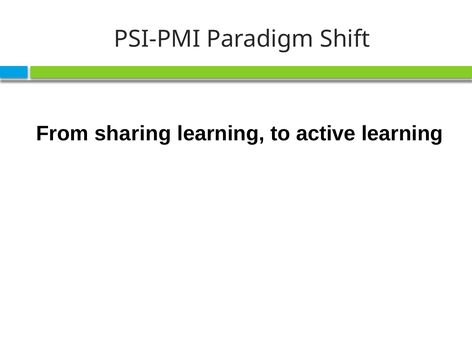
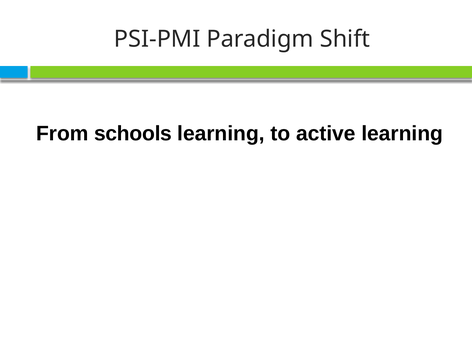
sharing: sharing -> schools
